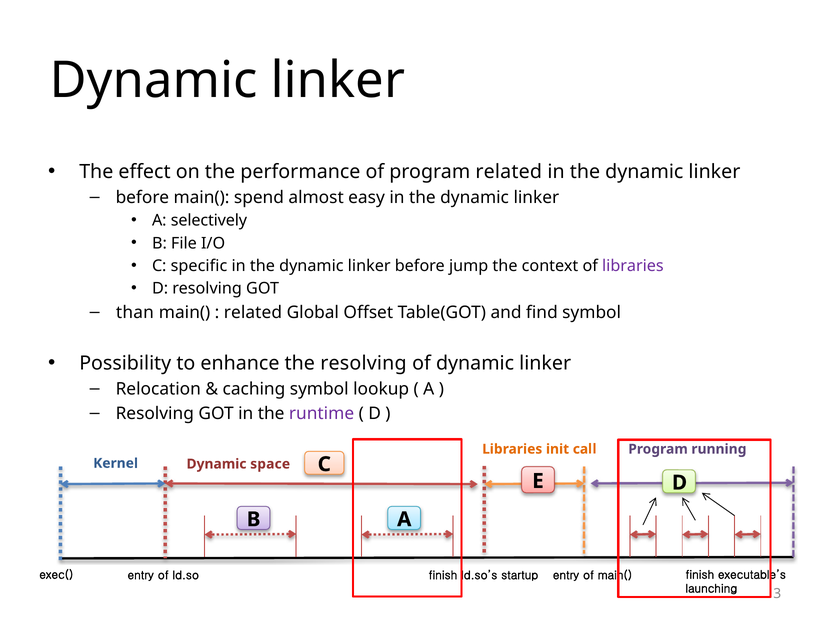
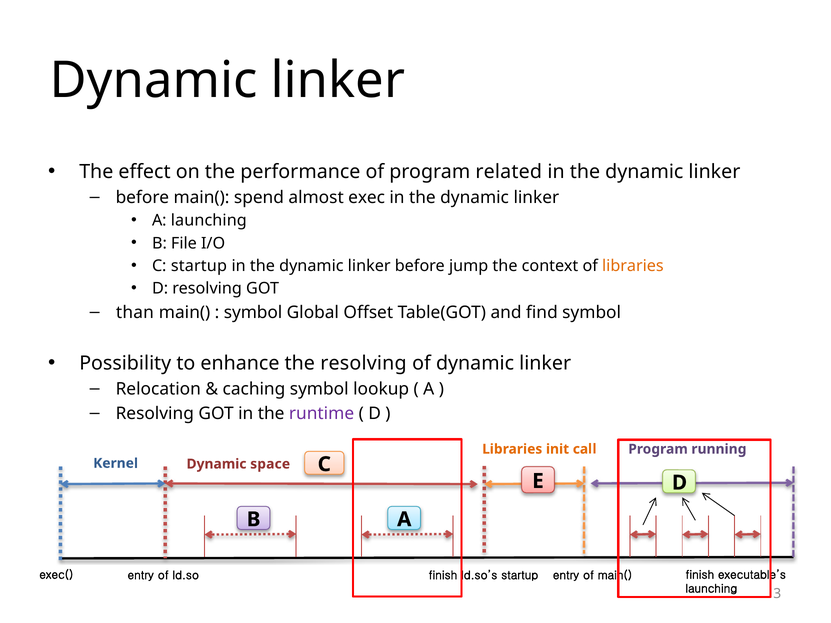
easy: easy -> exec
A selectively: selectively -> launching
C specific: specific -> startup
libraries at (633, 266) colour: purple -> orange
related at (253, 313): related -> symbol
